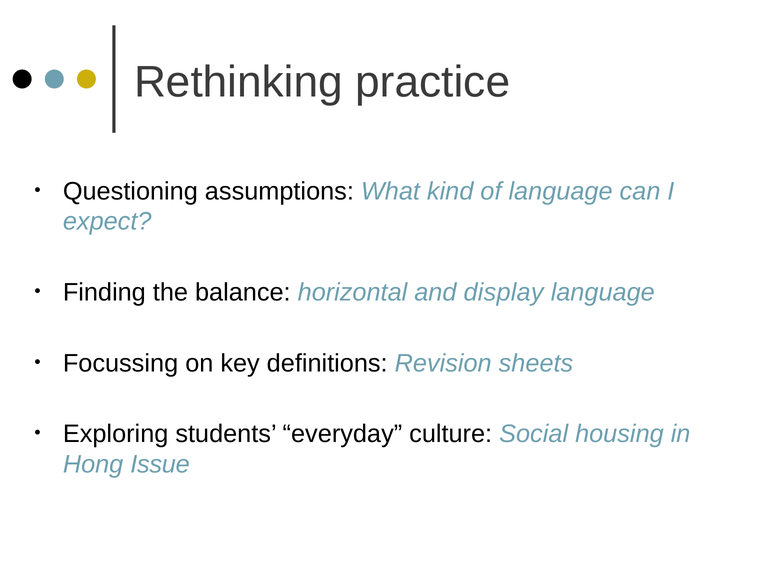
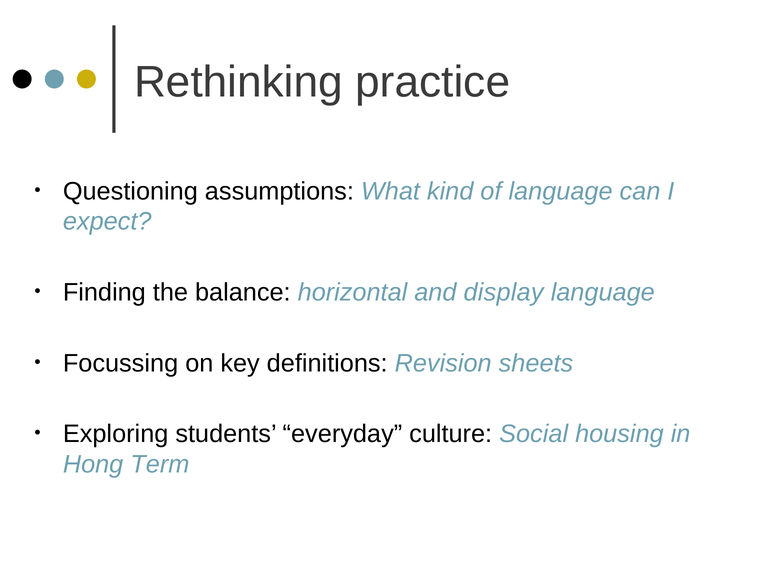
Issue: Issue -> Term
